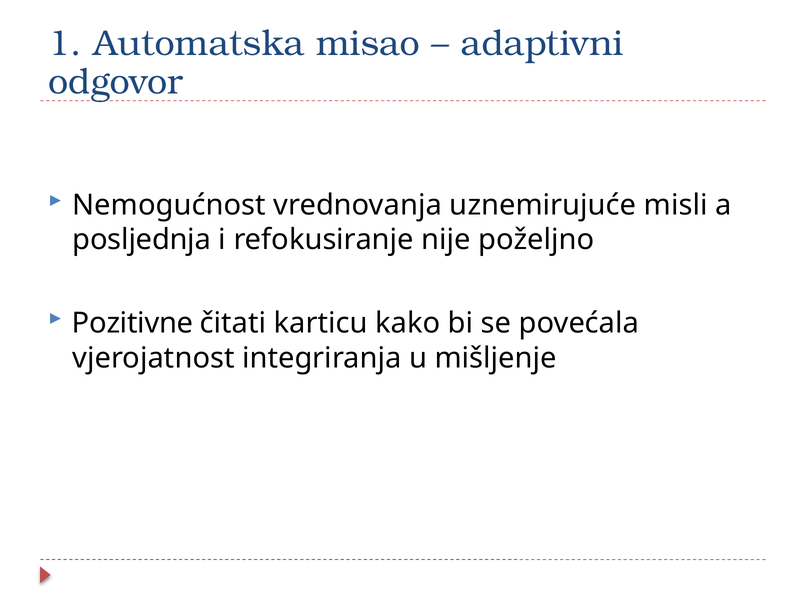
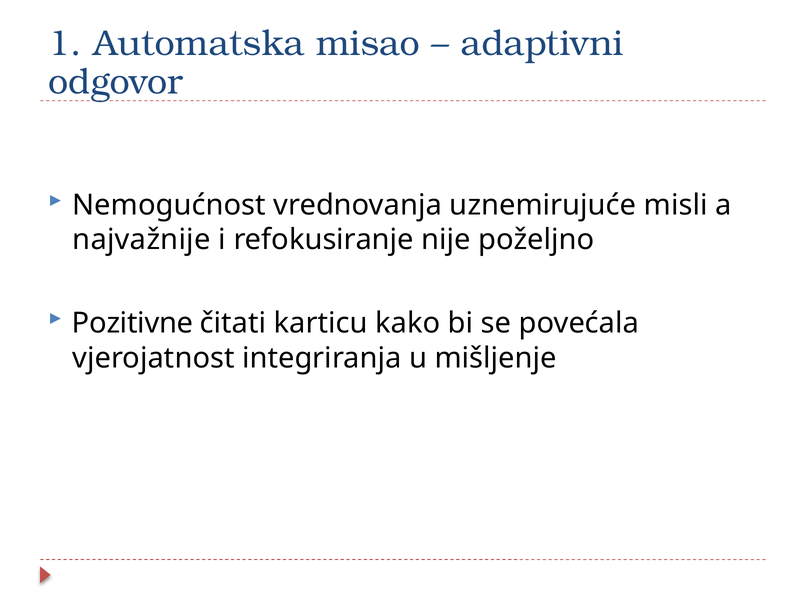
posljednja: posljednja -> najvažnije
